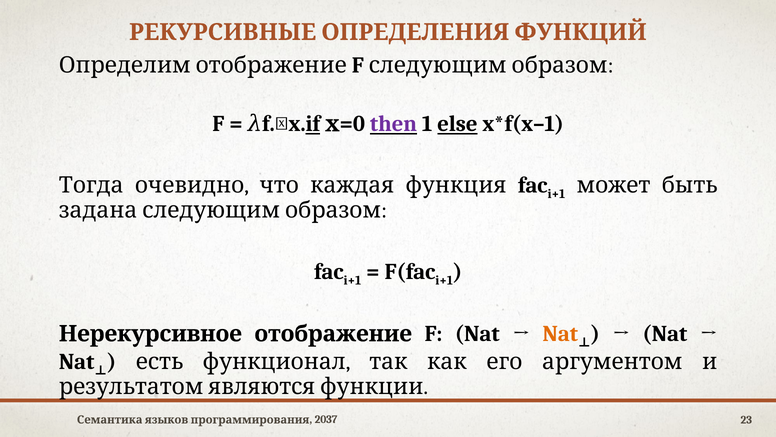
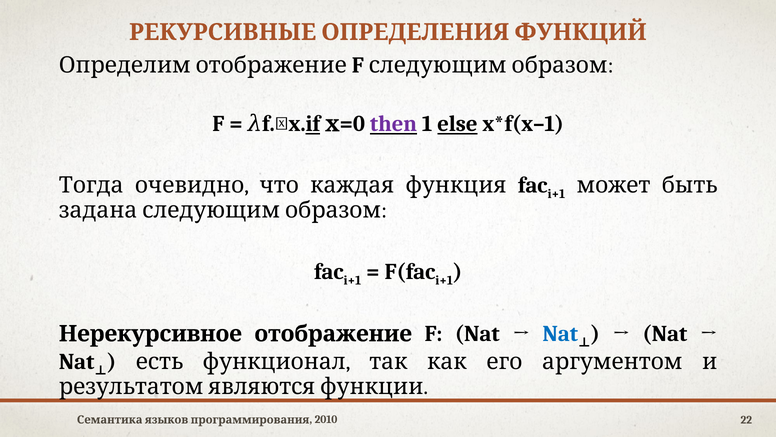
Nat at (560, 333) colour: orange -> blue
2037: 2037 -> 2010
23: 23 -> 22
